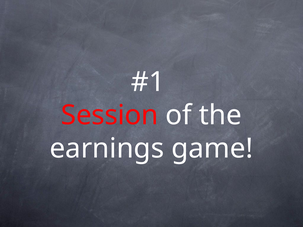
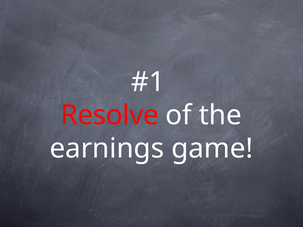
Session: Session -> Resolve
